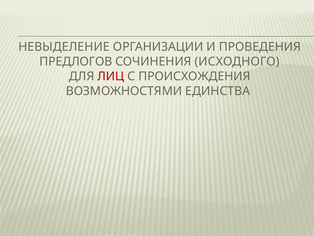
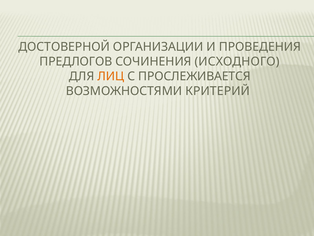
НЕВЫДЕЛЕНИЕ: НЕВЫДЕЛЕНИЕ -> ДОСТОВЕРНОЙ
ЛИЦ colour: red -> orange
ПРОИСХОЖДЕНИЯ: ПРОИСХОЖДЕНИЯ -> ПРОСЛЕЖИВАЕТСЯ
ЕДИНСТВА: ЕДИНСТВА -> КРИТЕРИЙ
